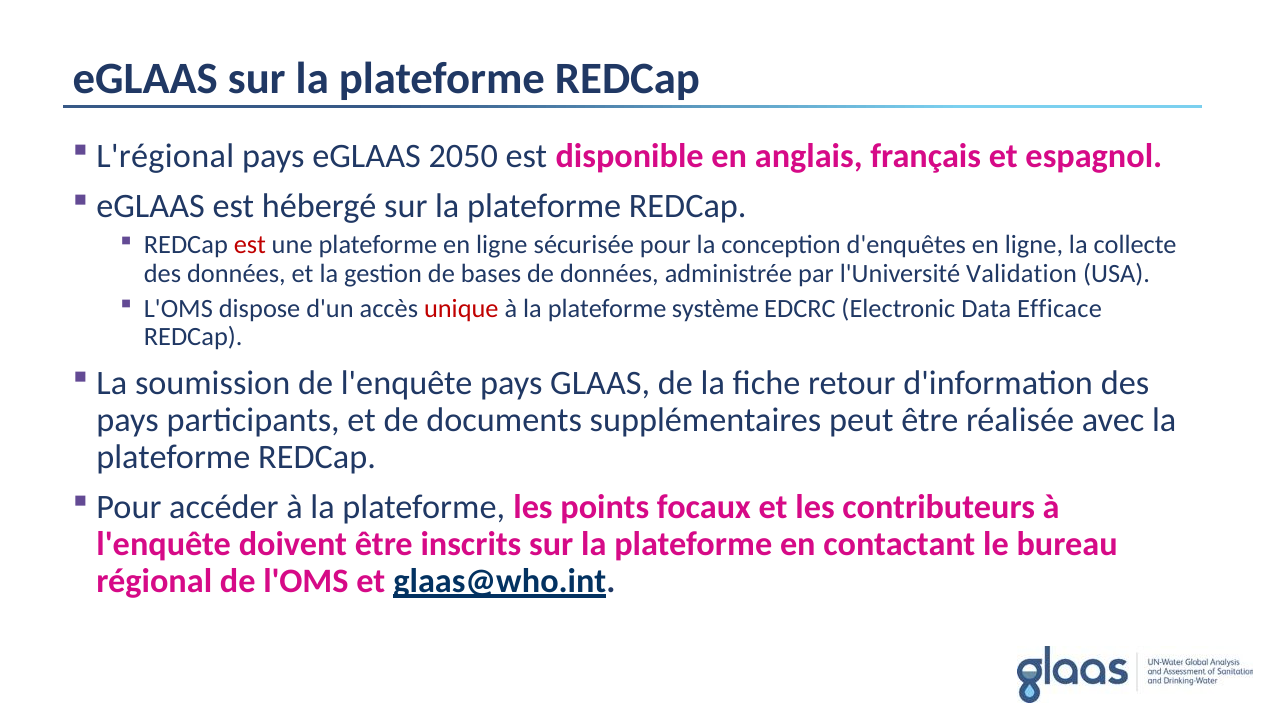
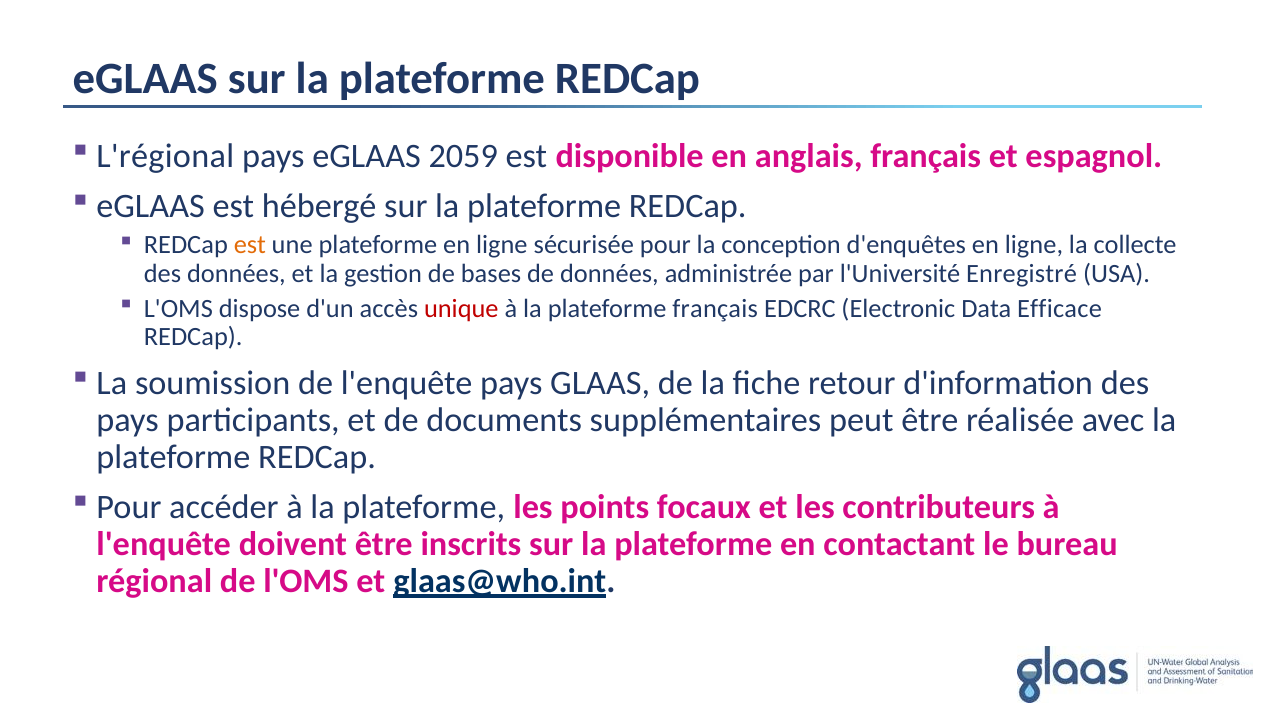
2050: 2050 -> 2059
est at (250, 245) colour: red -> orange
Validation: Validation -> Enregistré
plateforme système: système -> français
